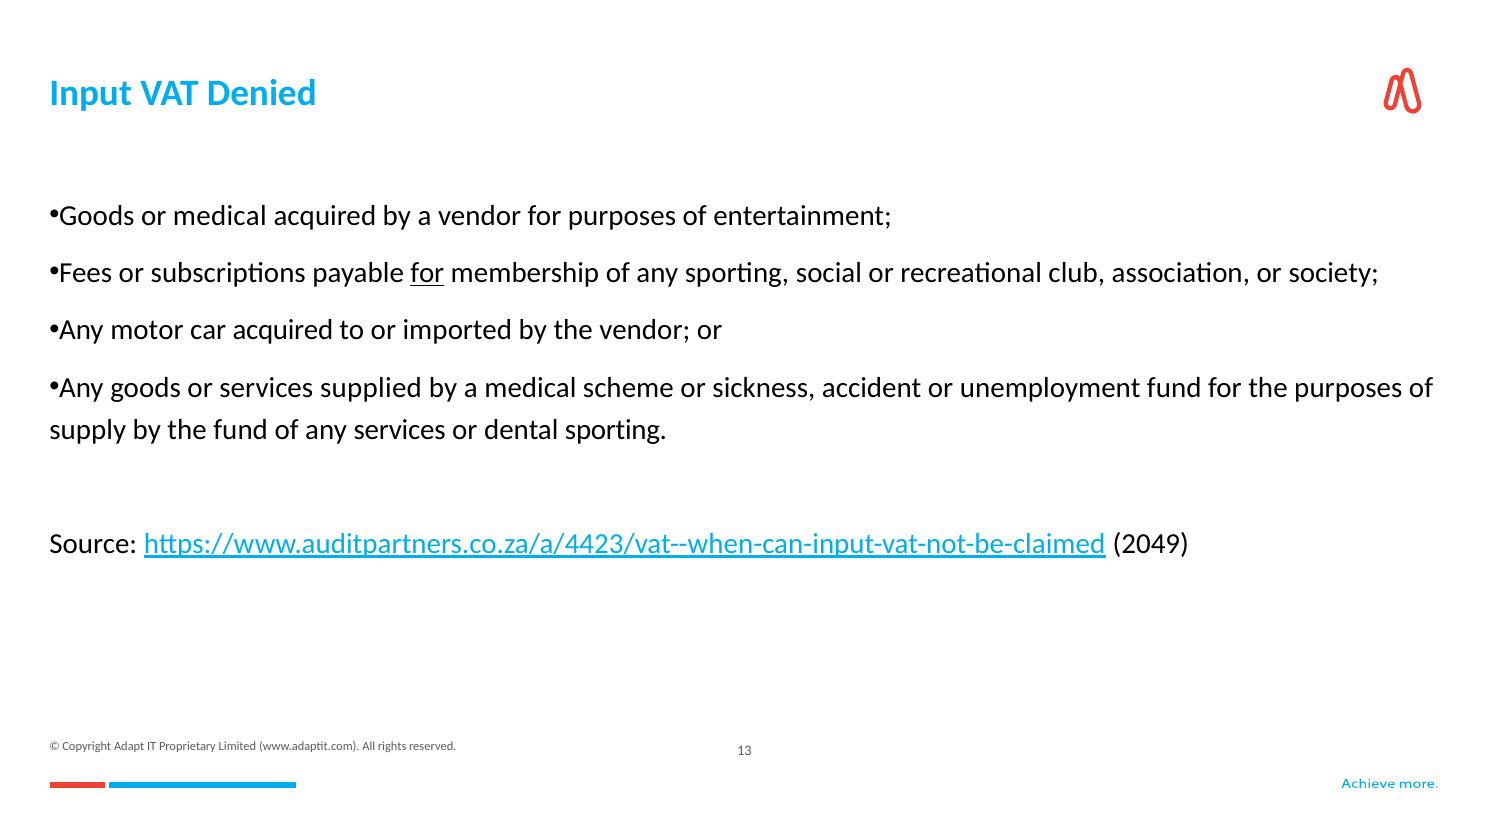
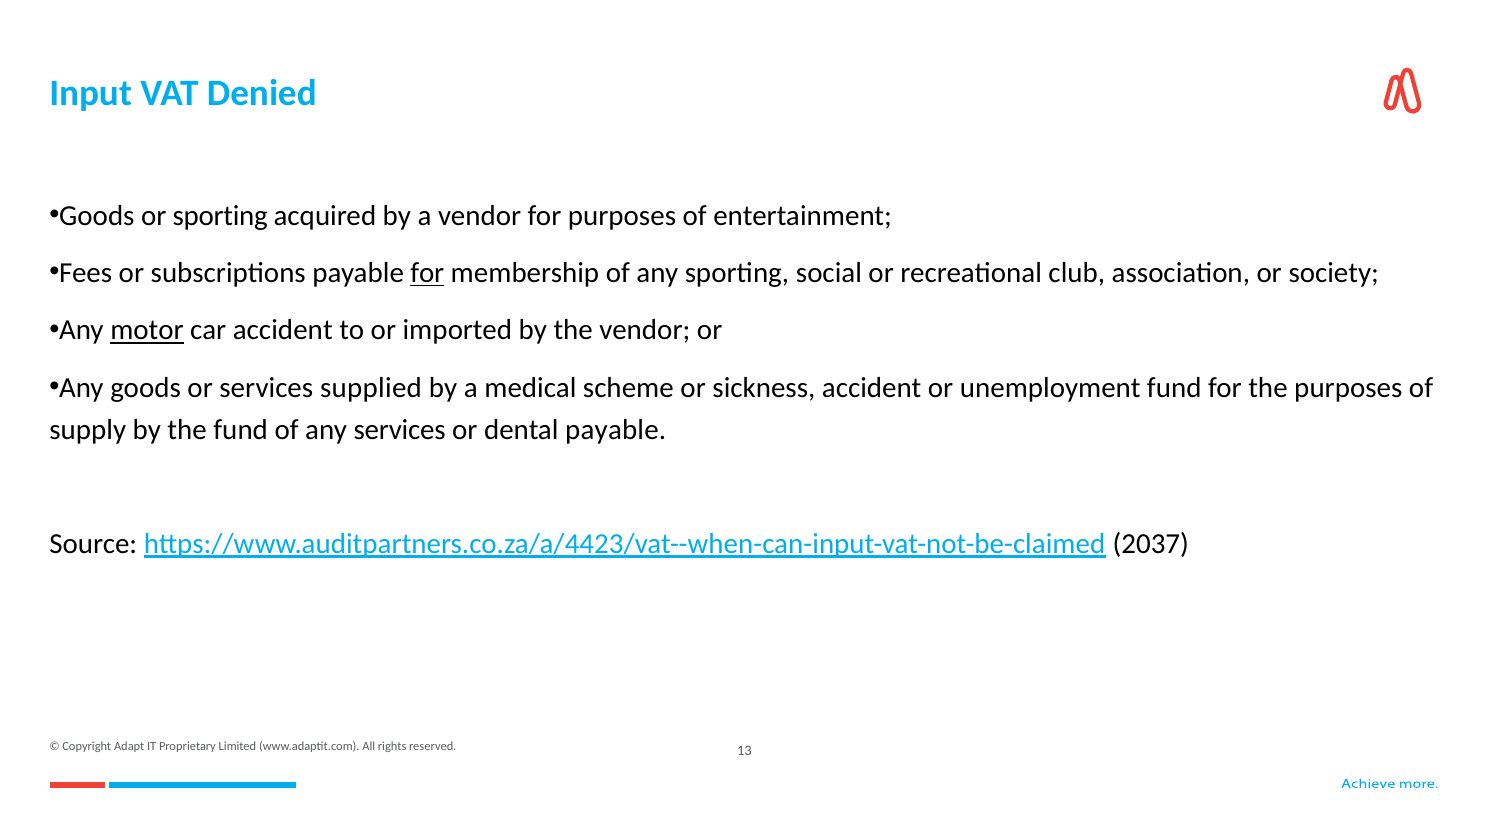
or medical: medical -> sporting
motor underline: none -> present
car acquired: acquired -> accident
dental sporting: sporting -> payable
2049: 2049 -> 2037
